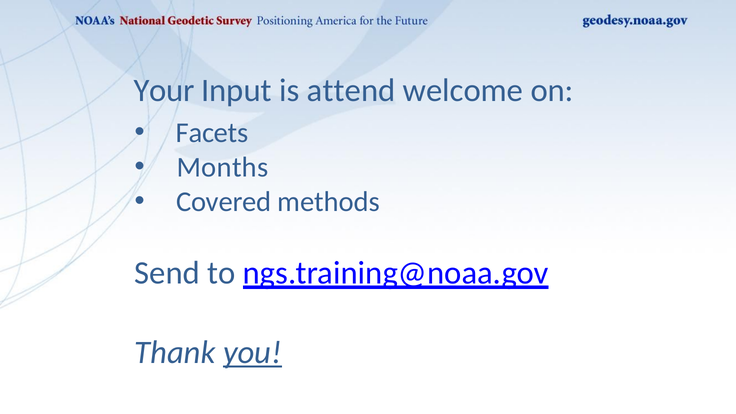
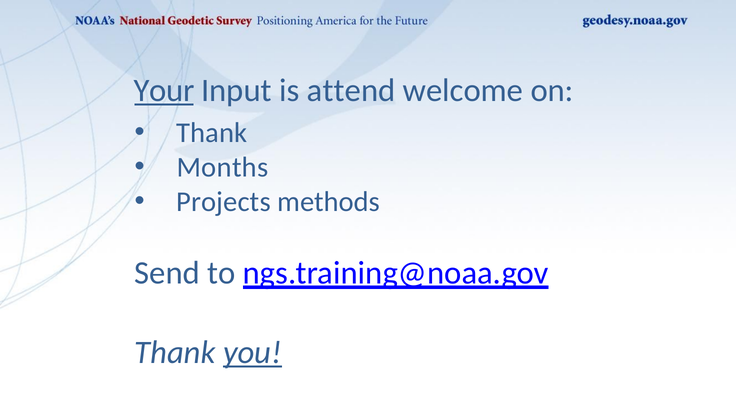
Your underline: none -> present
Facets at (212, 133): Facets -> Thank
Covered: Covered -> Projects
